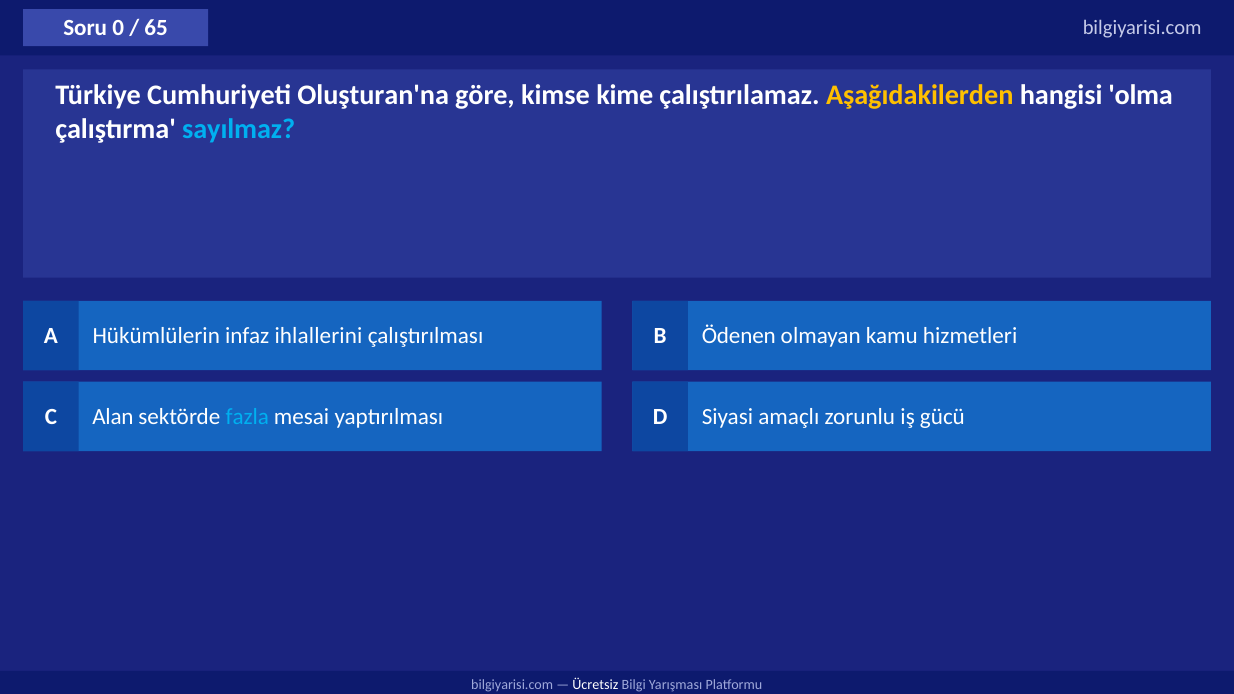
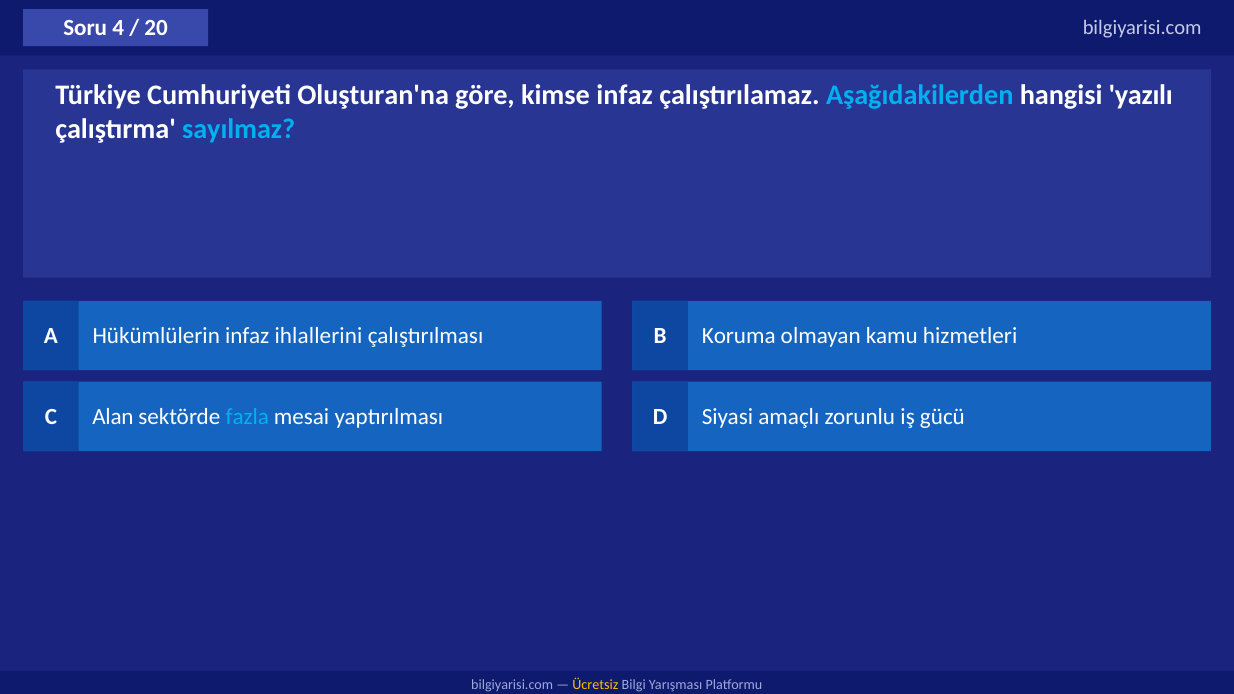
0: 0 -> 4
65: 65 -> 20
kimse kime: kime -> infaz
Aşağıdakilerden colour: yellow -> light blue
olma: olma -> yazılı
Ödenen: Ödenen -> Koruma
Ücretsiz colour: white -> yellow
